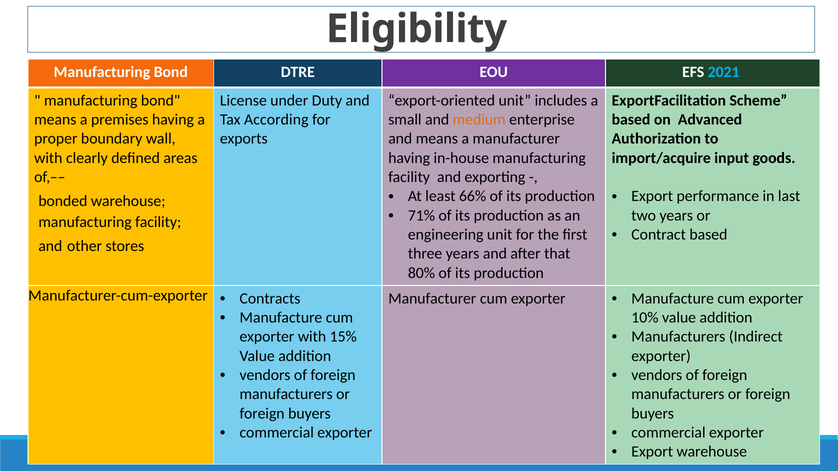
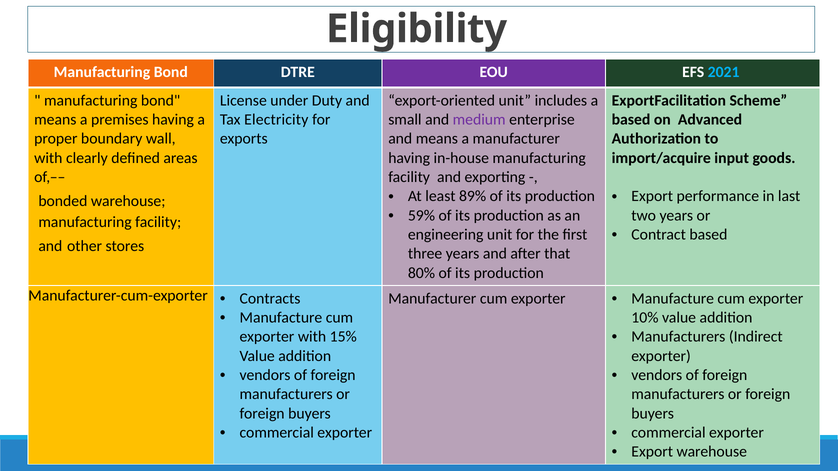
According: According -> Electricity
medium colour: orange -> purple
66%: 66% -> 89%
71%: 71% -> 59%
